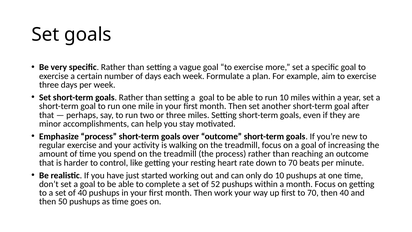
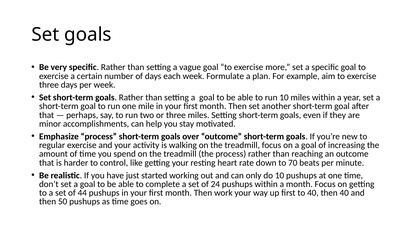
52: 52 -> 24
of 40: 40 -> 44
first to 70: 70 -> 40
